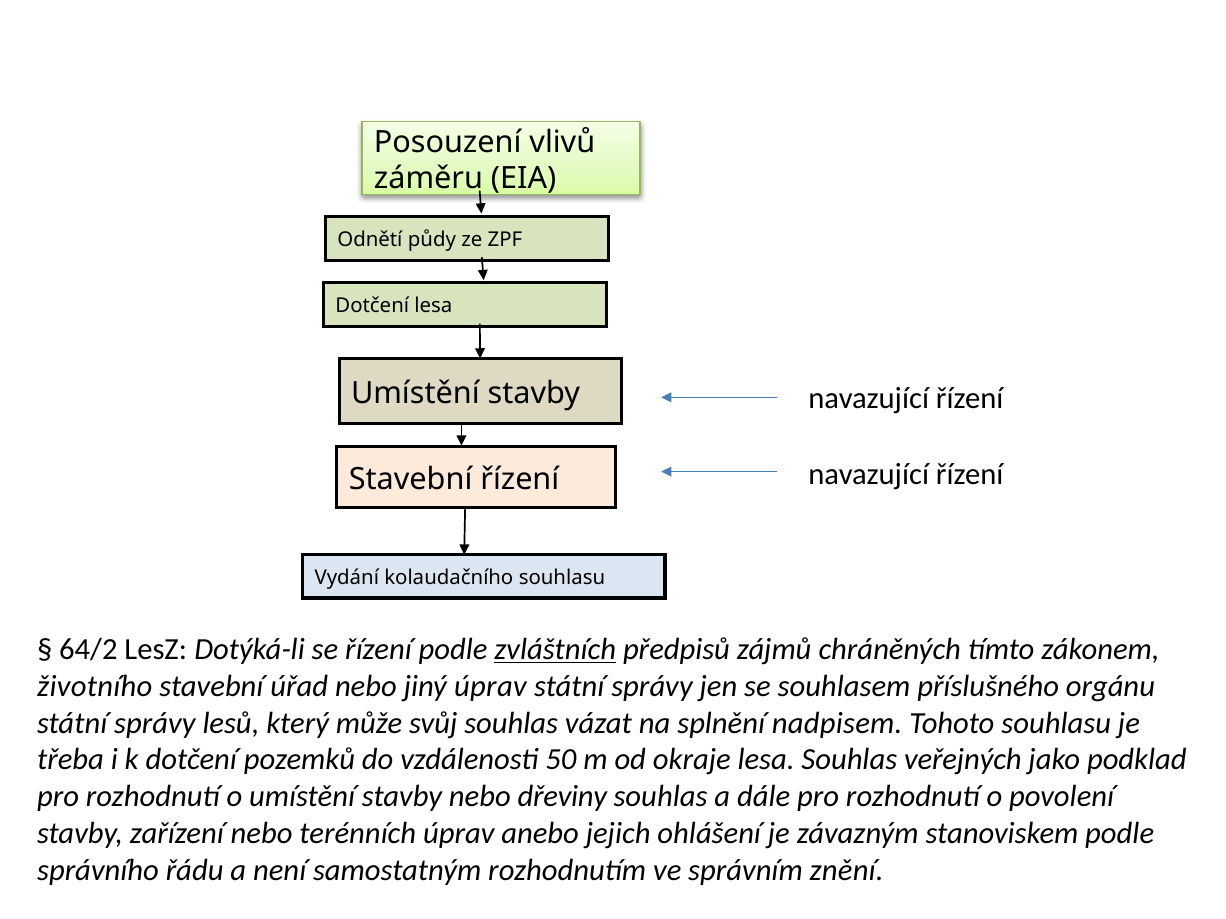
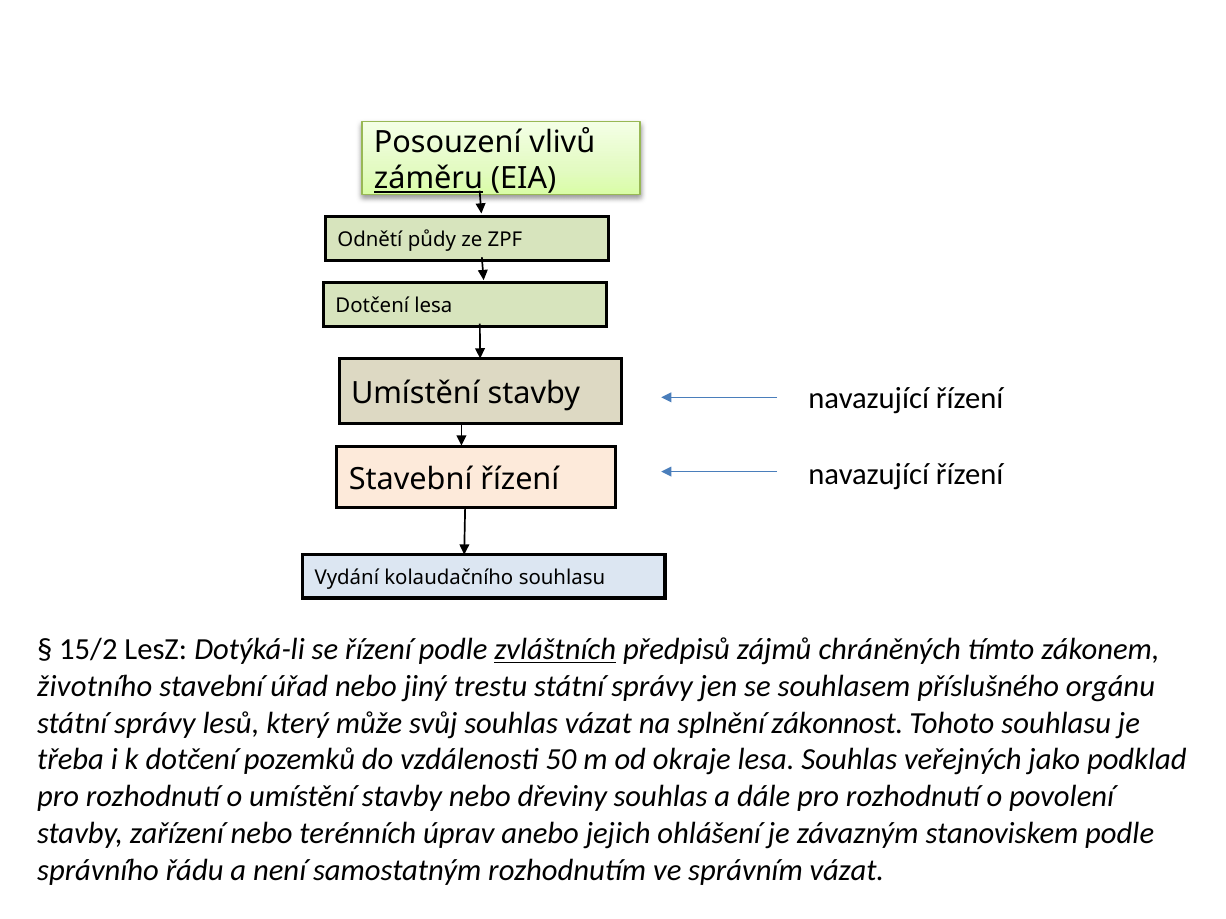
záměru underline: none -> present
64/2: 64/2 -> 15/2
jiný úprav: úprav -> trestu
nadpisem: nadpisem -> zákonnost
správním znění: znění -> vázat
